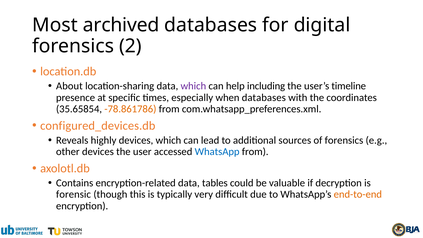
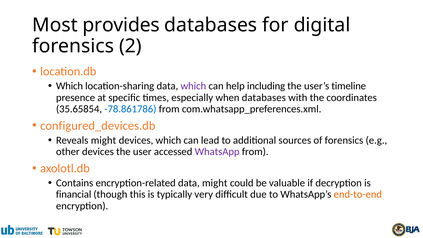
archived: archived -> provides
About at (69, 86): About -> Which
-78.861786 colour: orange -> blue
Reveals highly: highly -> might
WhatsApp colour: blue -> purple
data tables: tables -> might
forensic: forensic -> financial
